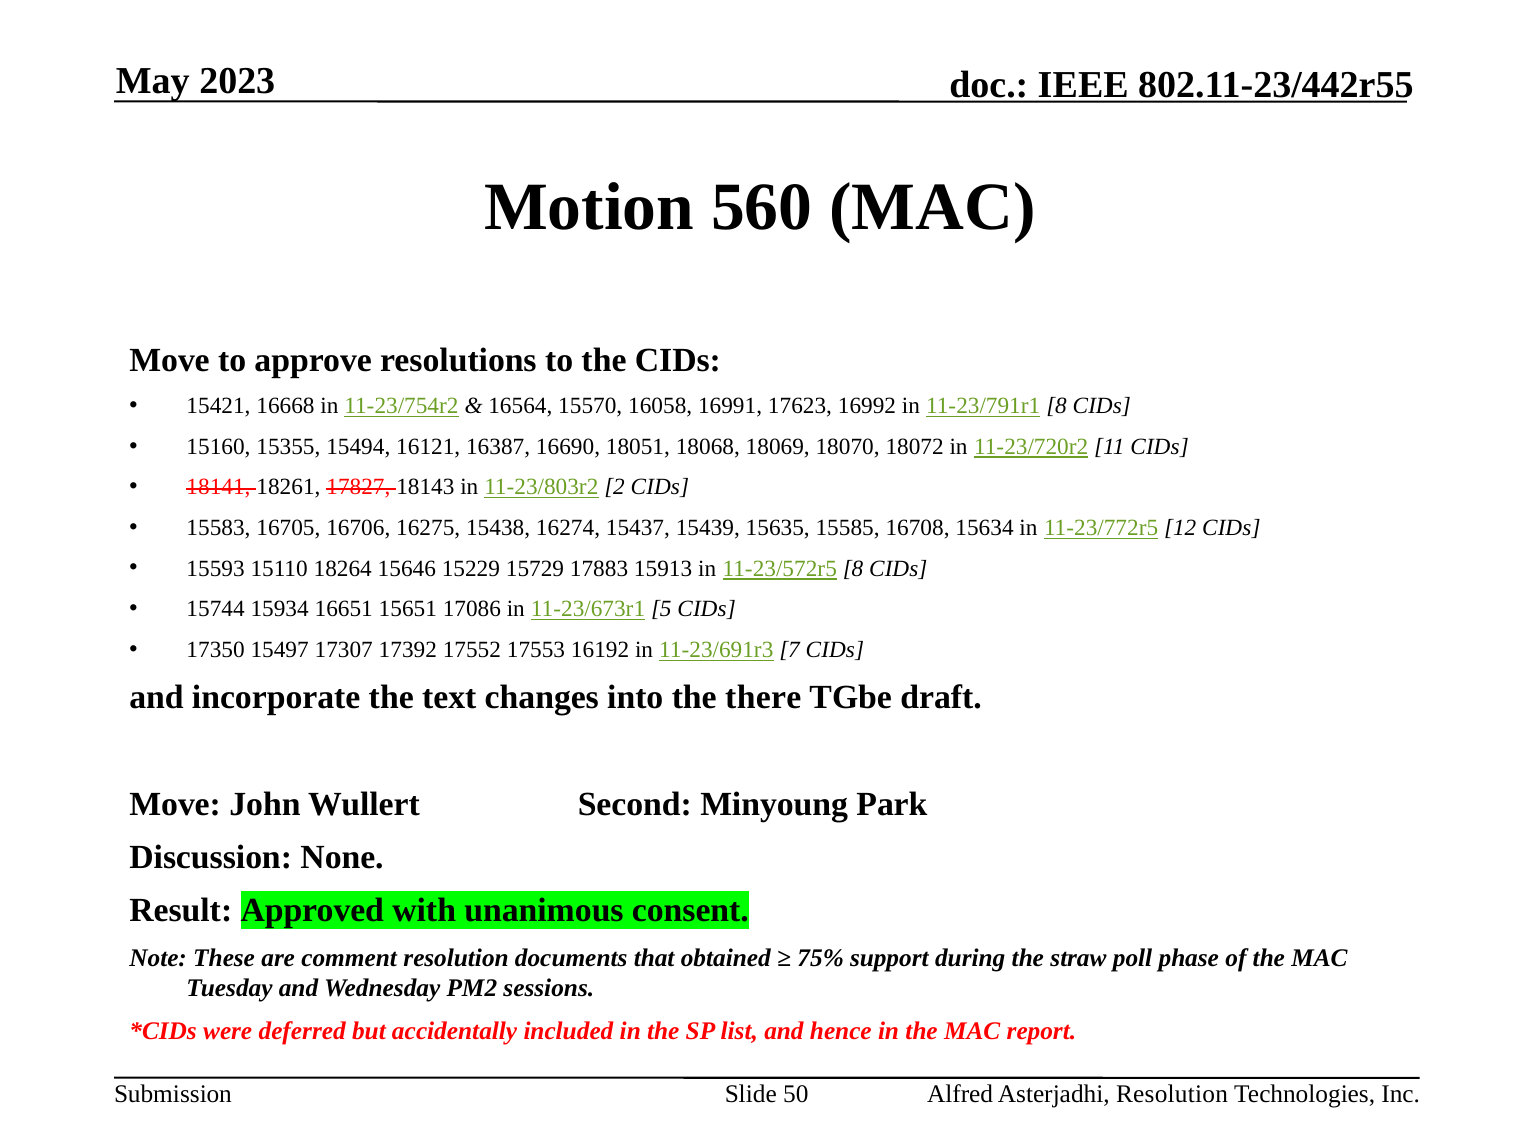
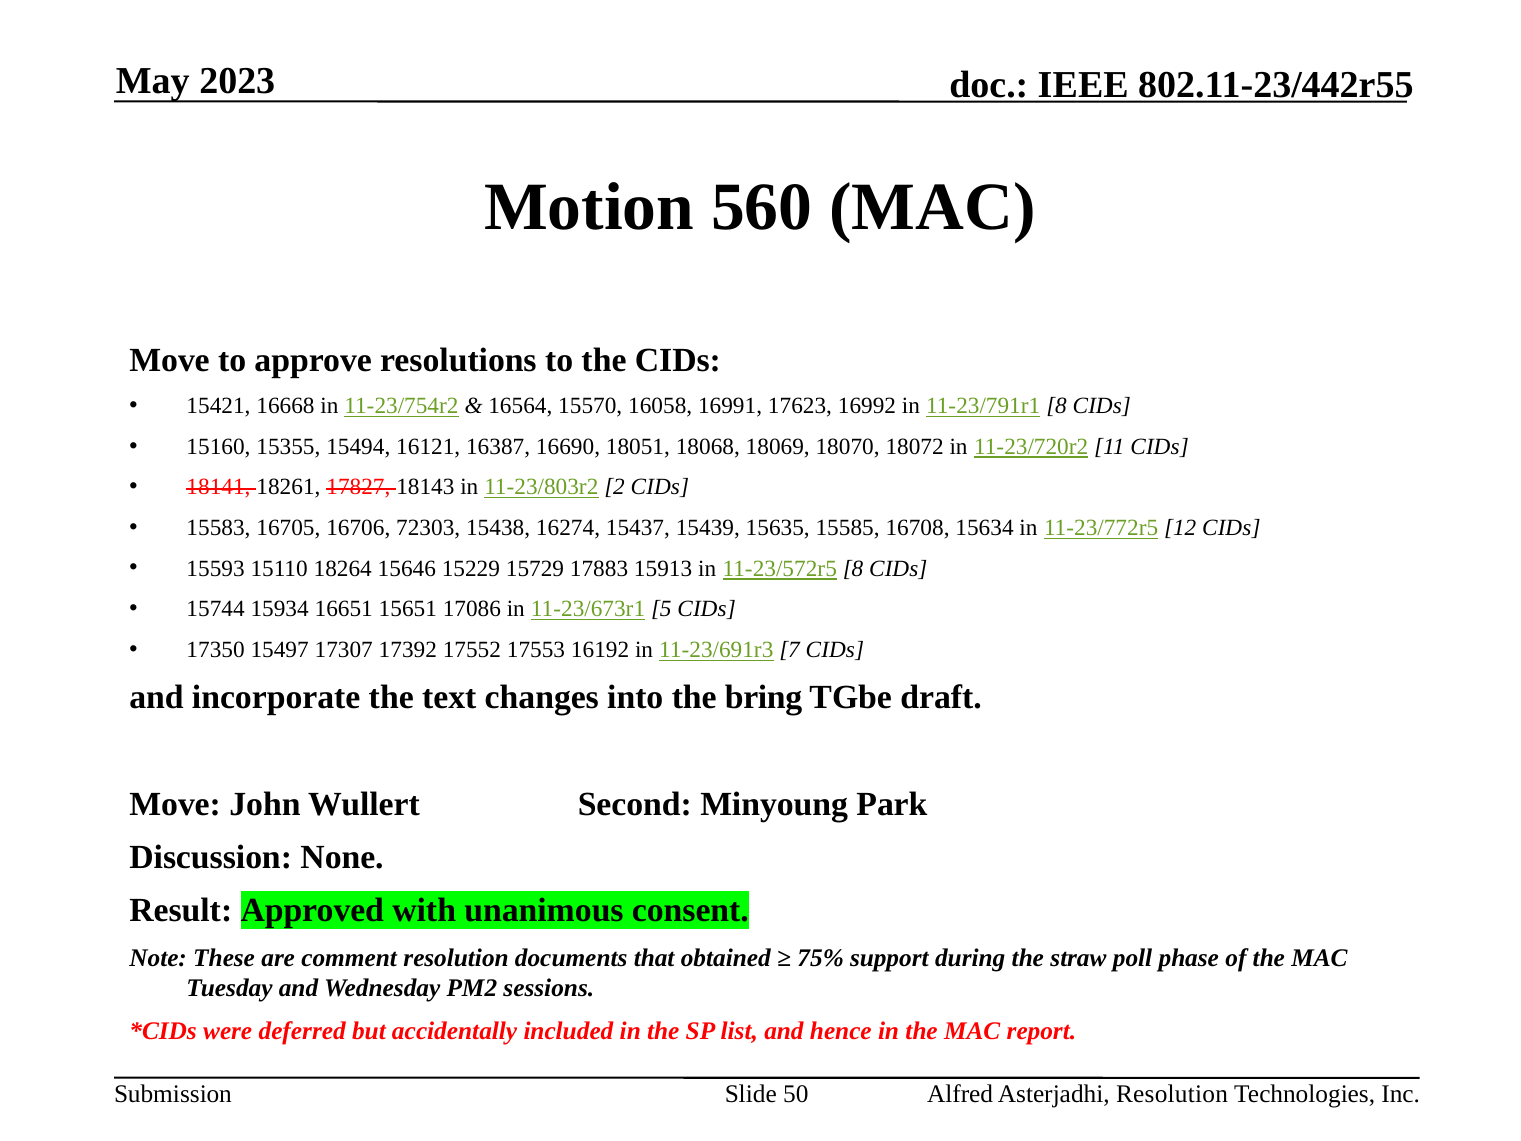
16275: 16275 -> 72303
there: there -> bring
